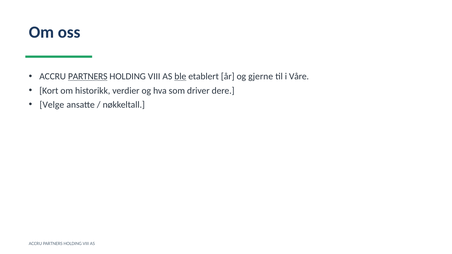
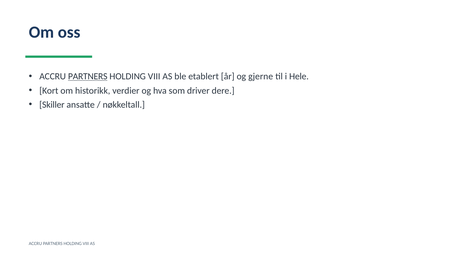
ble underline: present -> none
Våre: Våre -> Hele
Velge: Velge -> Skiller
